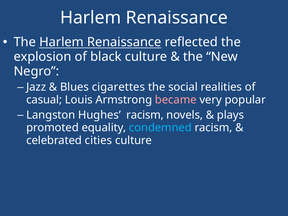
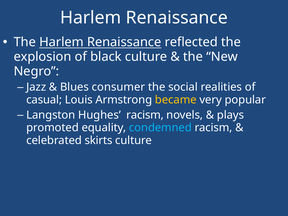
cigarettes: cigarettes -> consumer
became colour: pink -> yellow
cities: cities -> skirts
